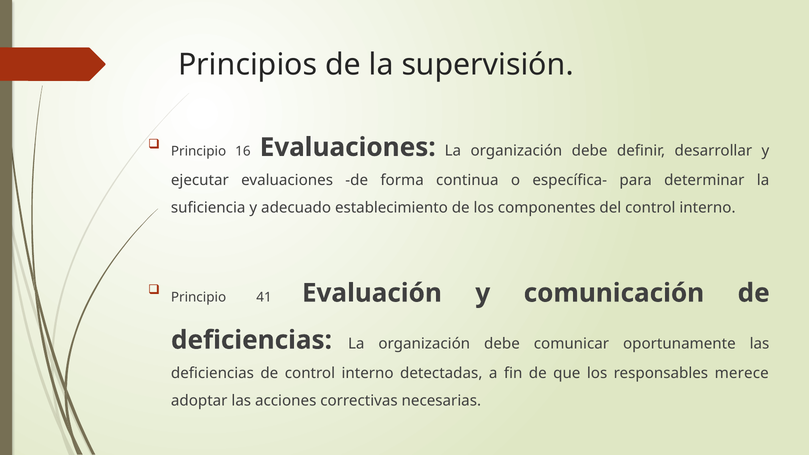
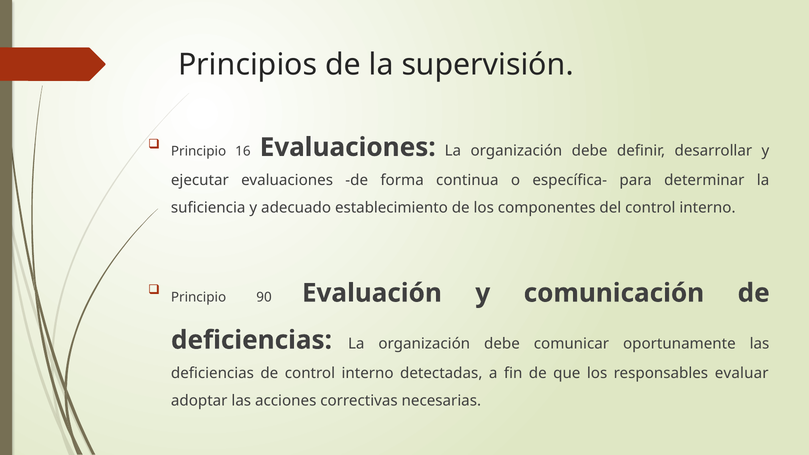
41: 41 -> 90
merece: merece -> evaluar
